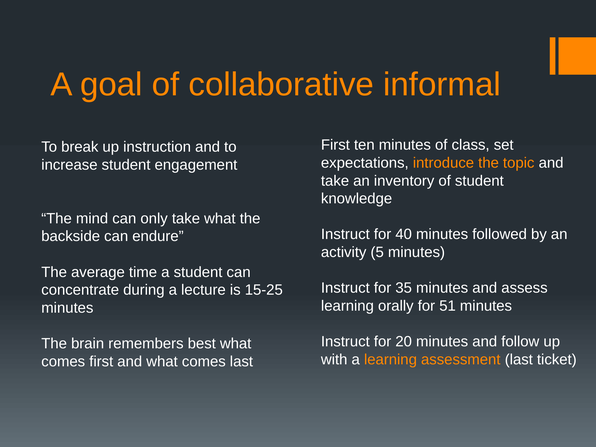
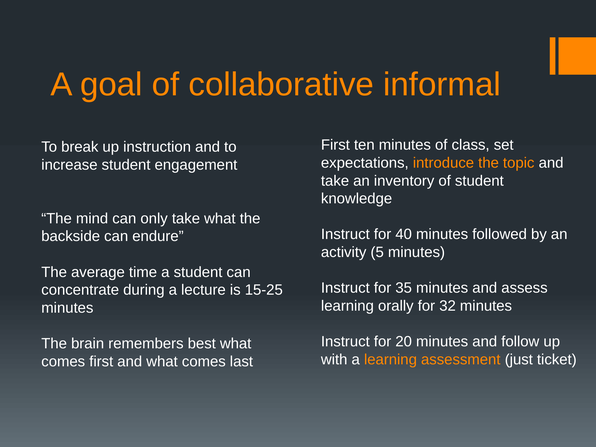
51: 51 -> 32
assessment last: last -> just
